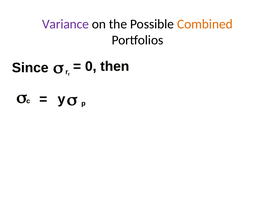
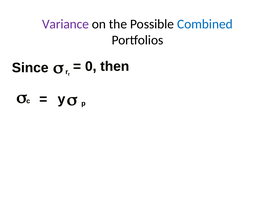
Combined colour: orange -> blue
